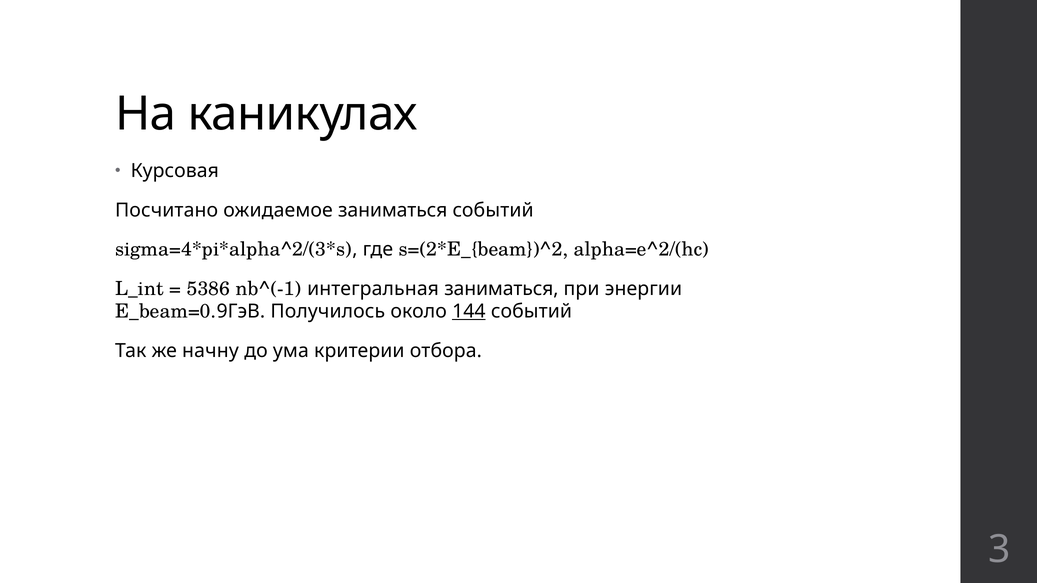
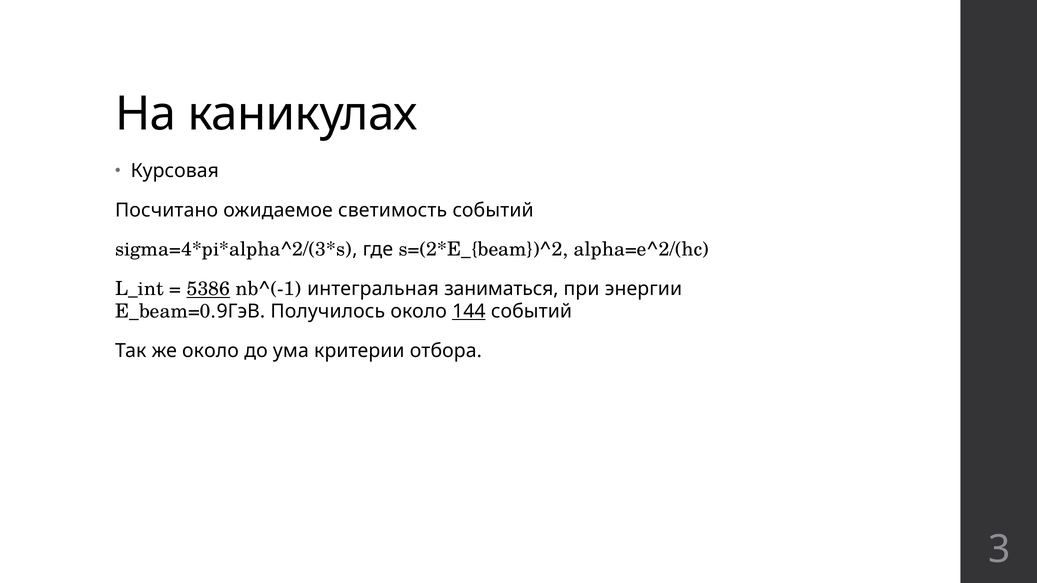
ожидаемое заниматься: заниматься -> светимость
5386 underline: none -> present
же начну: начну -> около
